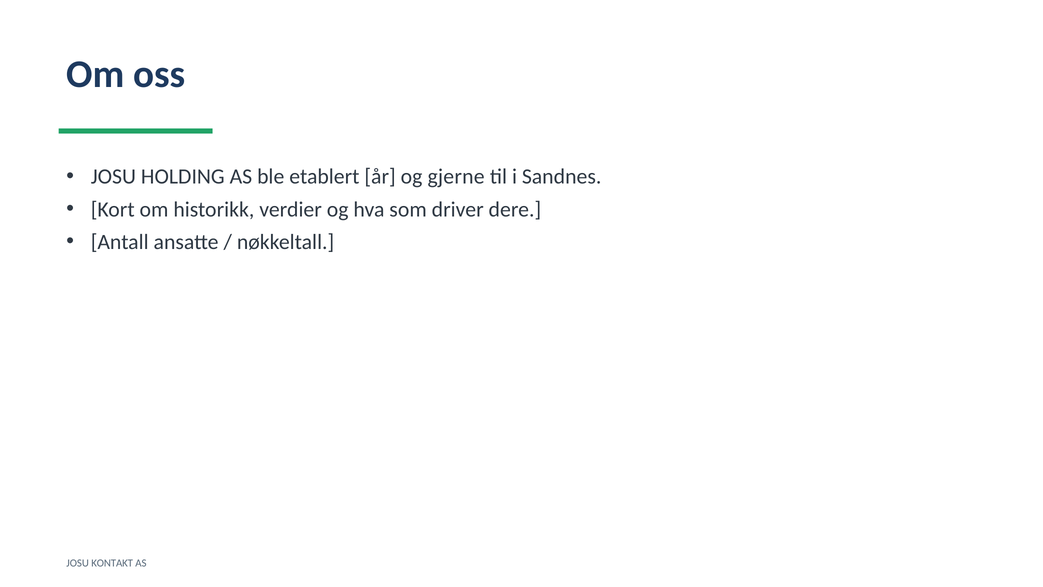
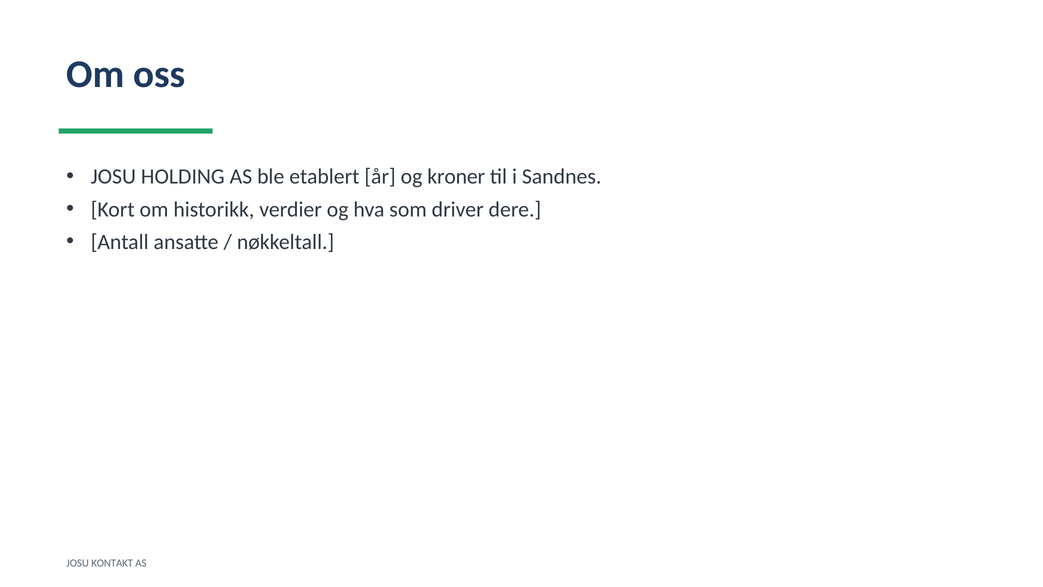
gjerne: gjerne -> kroner
